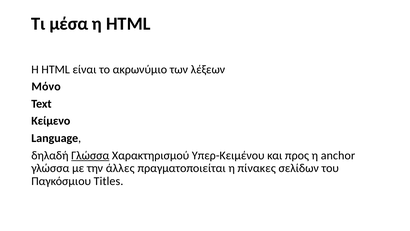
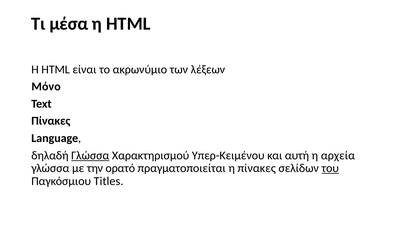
Κείμενο at (51, 121): Κείμενο -> Πίνακες
προς: προς -> αυτή
anchor: anchor -> αρχεία
άλλες: άλλες -> ορατό
του underline: none -> present
